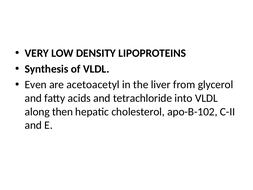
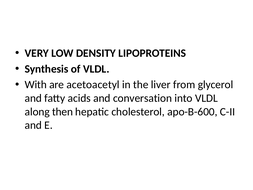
Even: Even -> With
tetrachloride: tetrachloride -> conversation
apo-B-102: apo-B-102 -> apo-B-600
